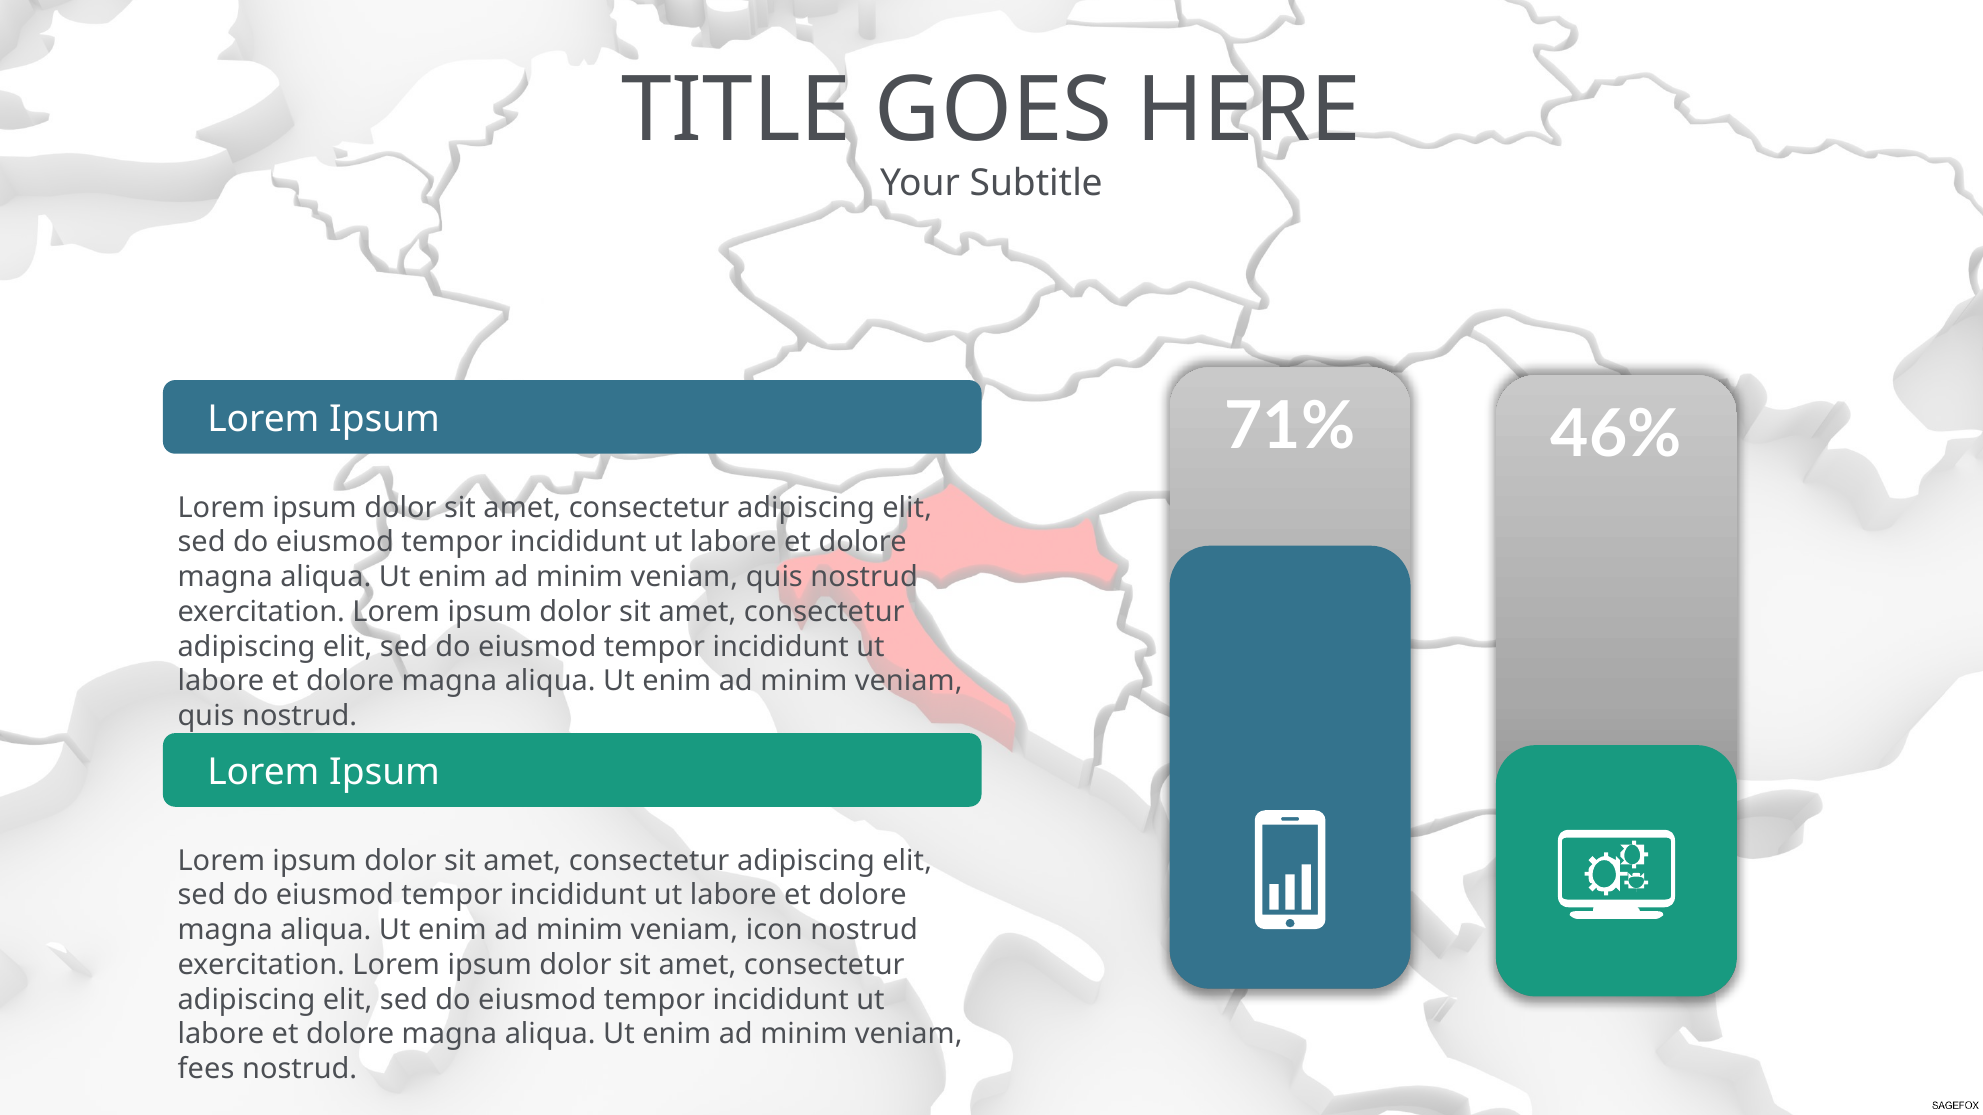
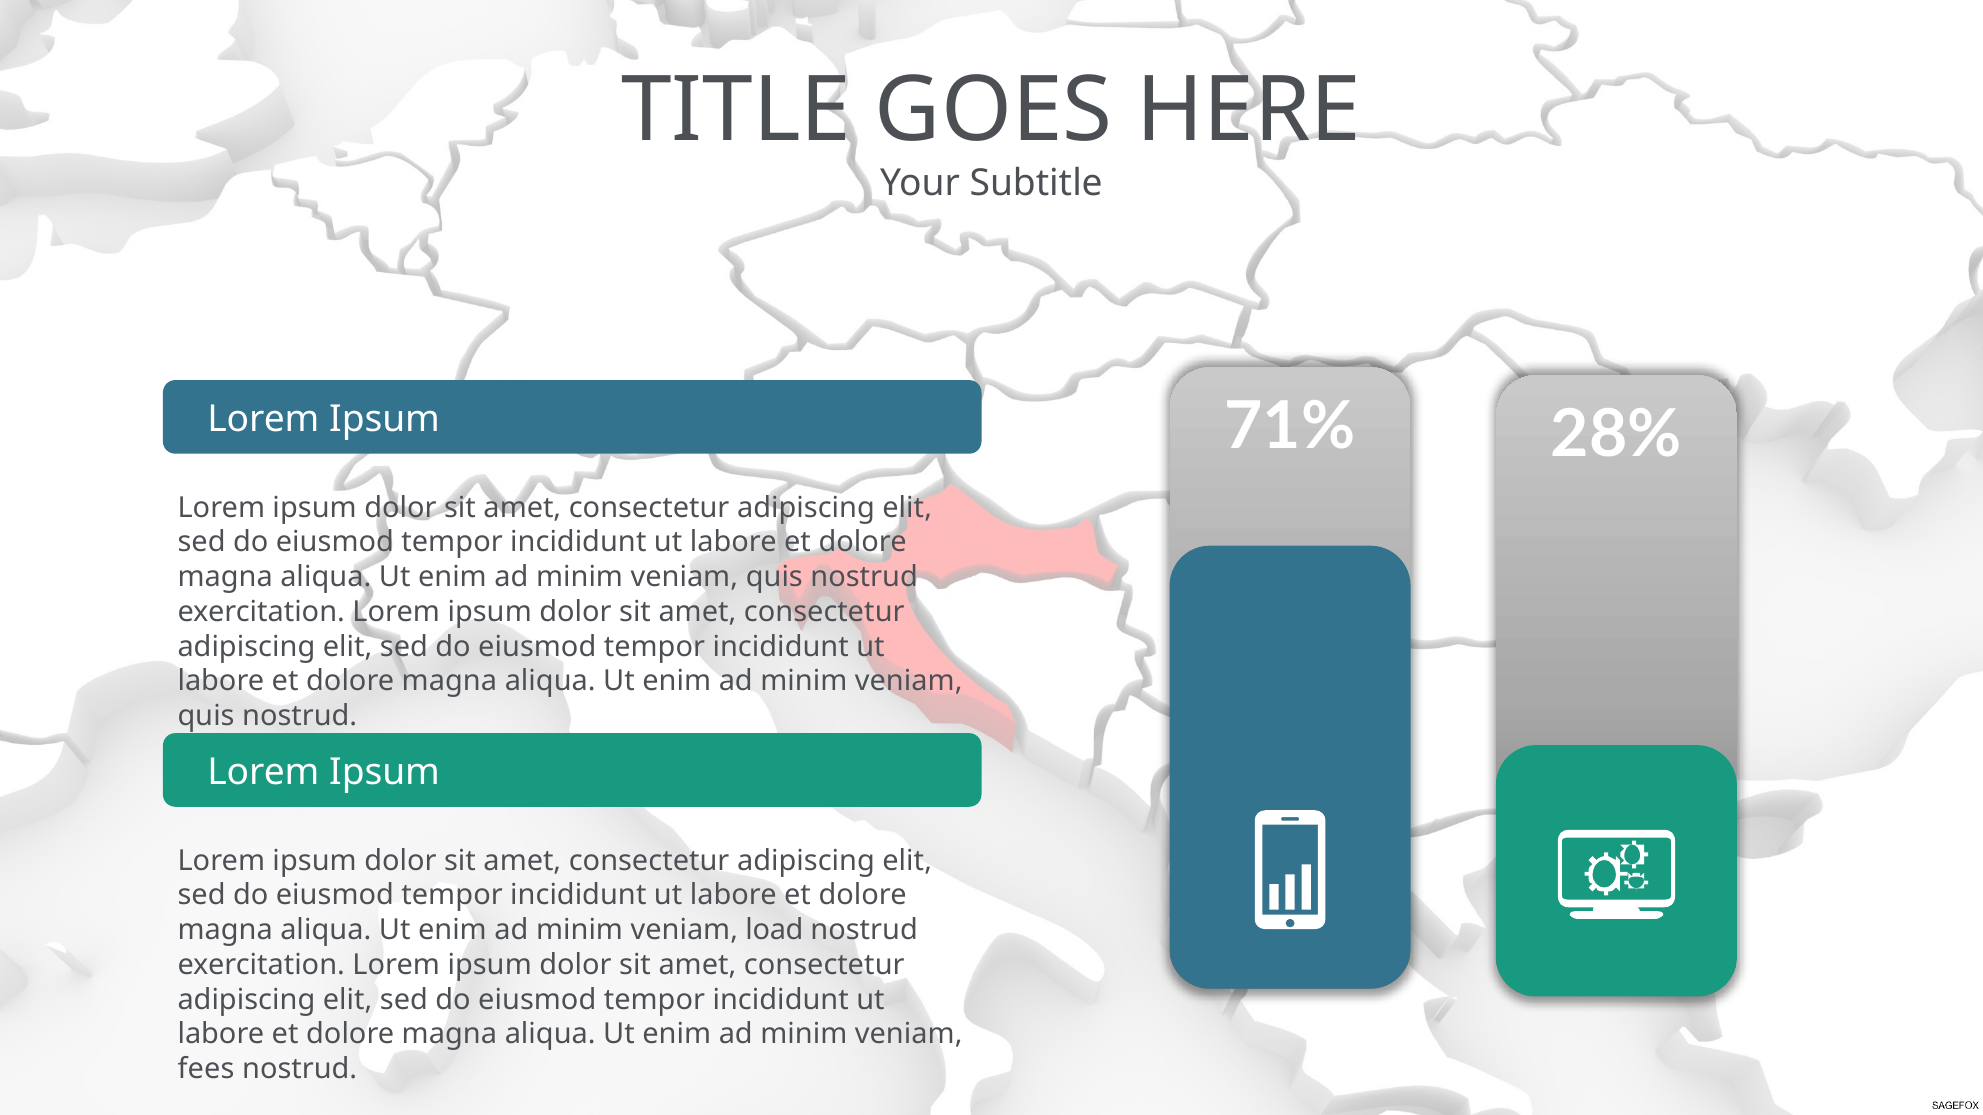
46%: 46% -> 28%
icon: icon -> load
